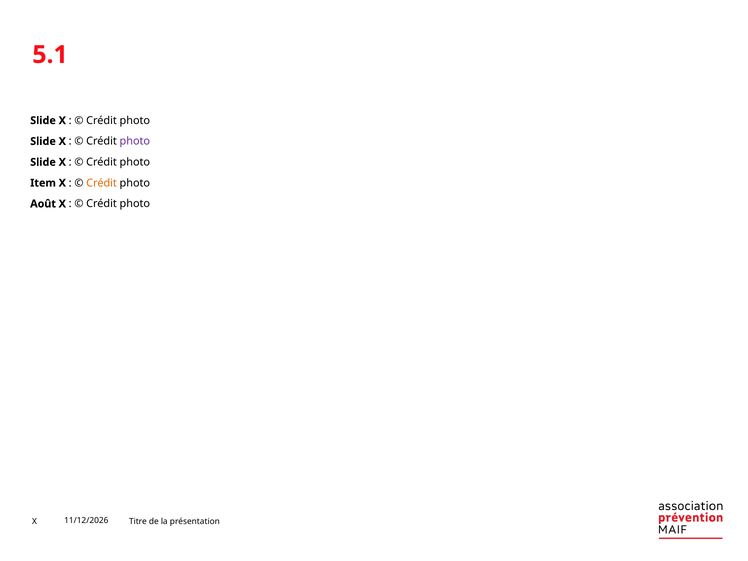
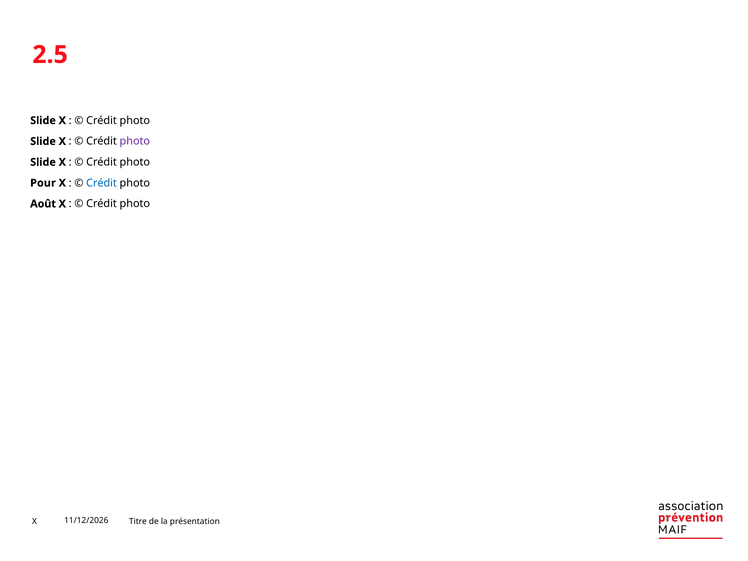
5.1: 5.1 -> 2.5
Item: Item -> Pour
Crédit at (102, 183) colour: orange -> blue
